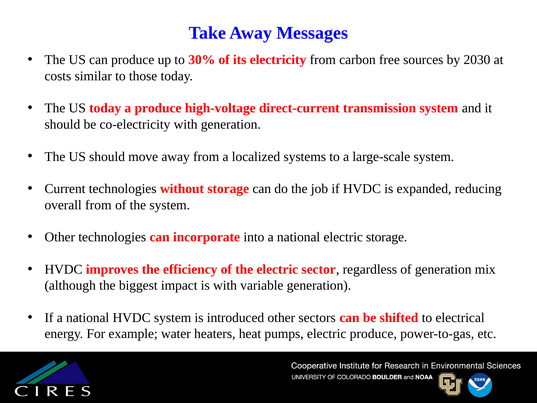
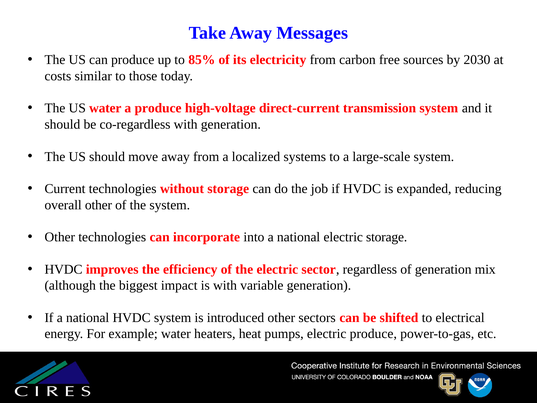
30%: 30% -> 85%
US today: today -> water
co-electricity: co-electricity -> co-regardless
overall from: from -> other
